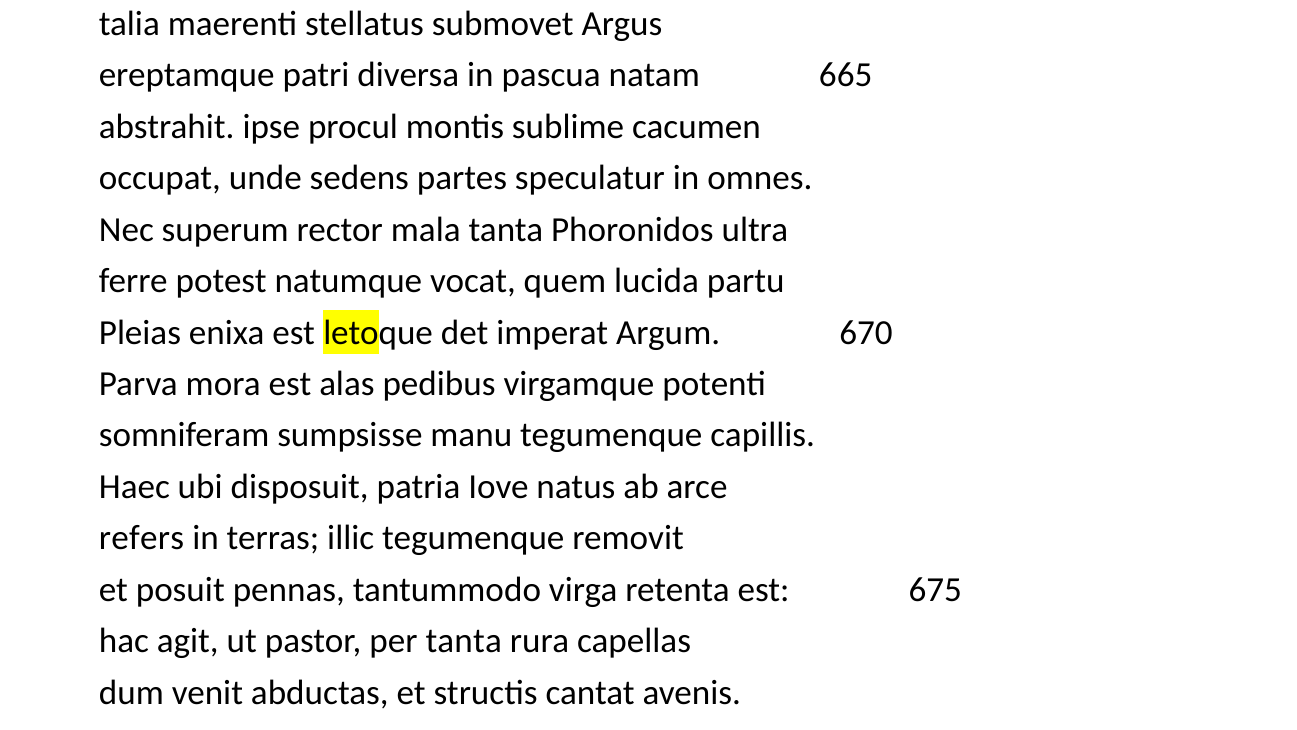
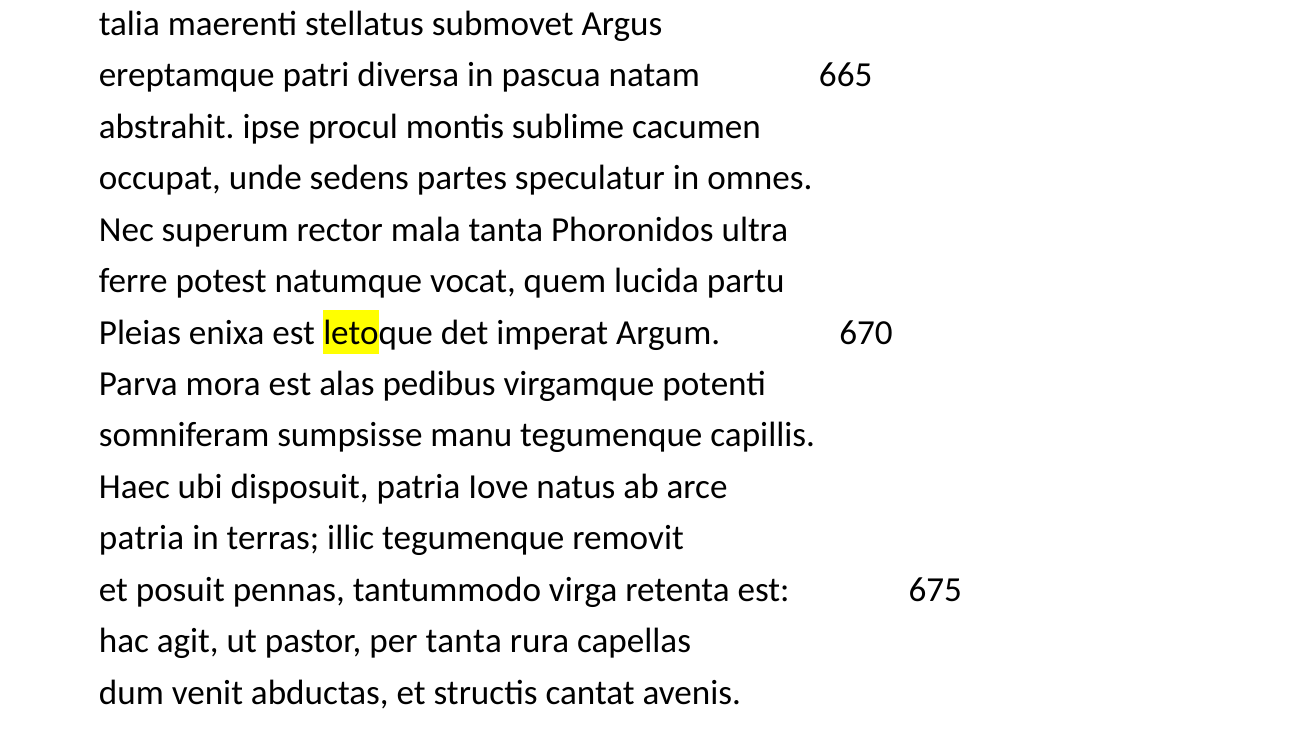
refers at (141, 538): refers -> patria
